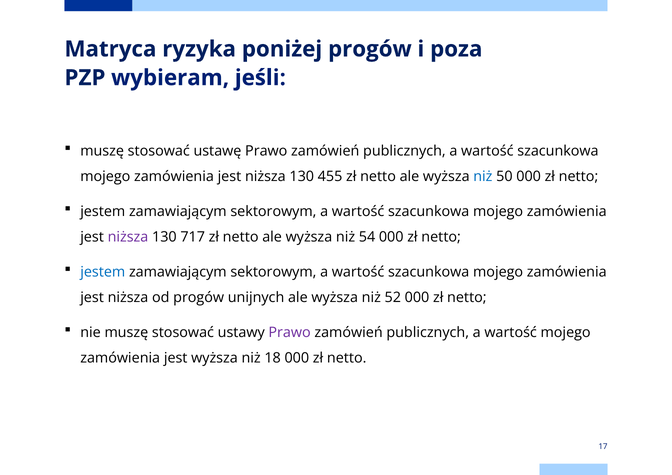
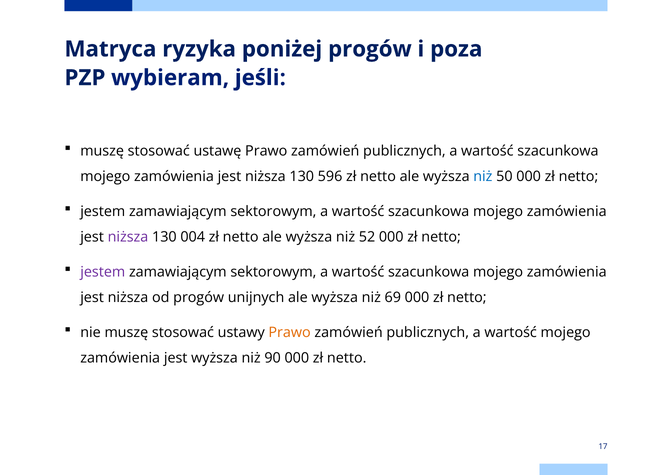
455: 455 -> 596
717: 717 -> 004
54: 54 -> 52
jestem at (103, 272) colour: blue -> purple
52: 52 -> 69
Prawo at (290, 332) colour: purple -> orange
18: 18 -> 90
